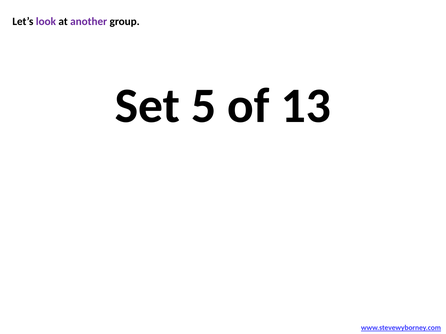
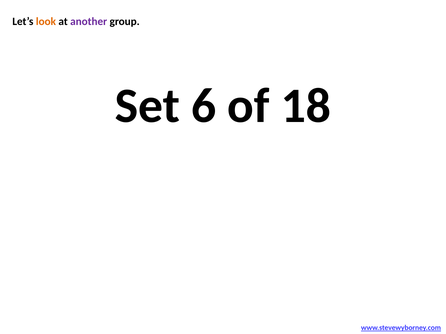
look colour: purple -> orange
5: 5 -> 6
13: 13 -> 18
